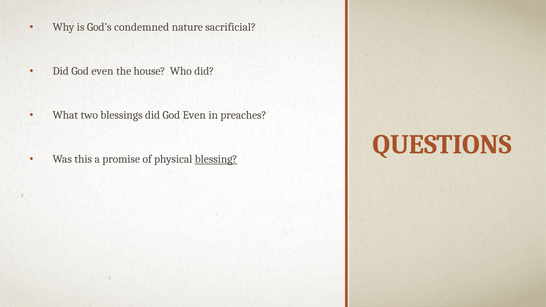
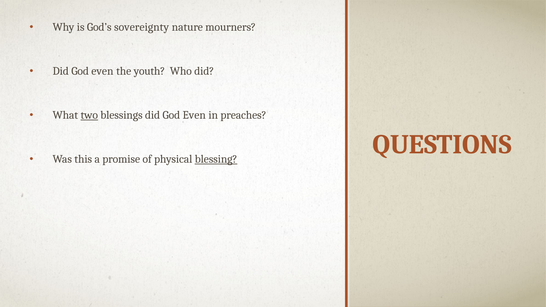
condemned: condemned -> sovereignty
sacrificial: sacrificial -> mourners
house: house -> youth
two underline: none -> present
